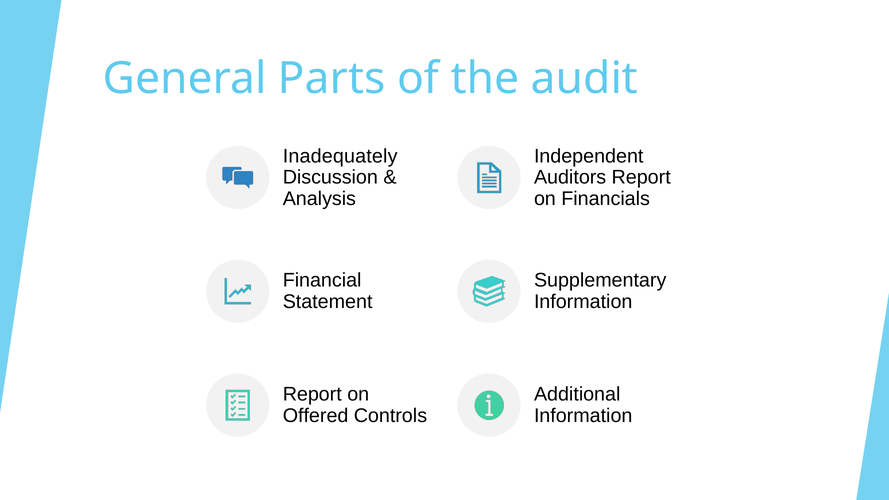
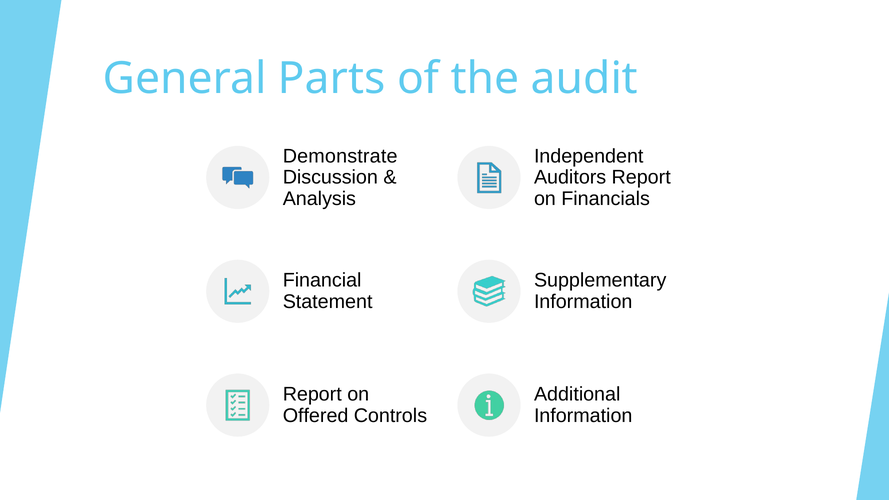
Inadequately: Inadequately -> Demonstrate
